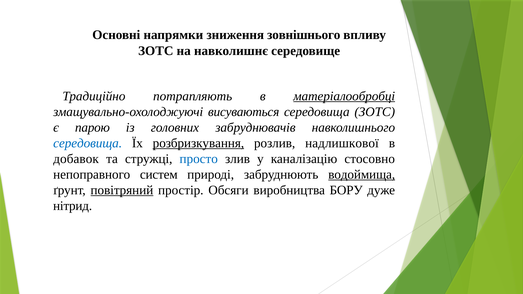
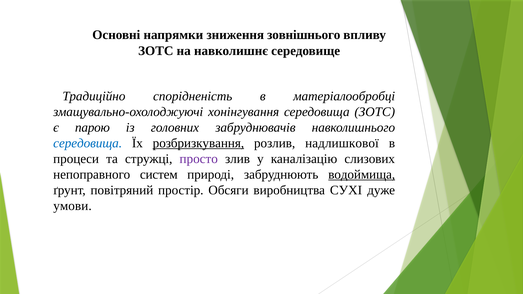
потрапляють: потрапляють -> спорідненість
матеріалообробці underline: present -> none
висуваються: висуваються -> хонінгування
добавок: добавок -> процеси
просто colour: blue -> purple
стосовно: стосовно -> слизових
повітряний underline: present -> none
БОРУ: БОРУ -> СУХІ
нітрид: нітрид -> умови
